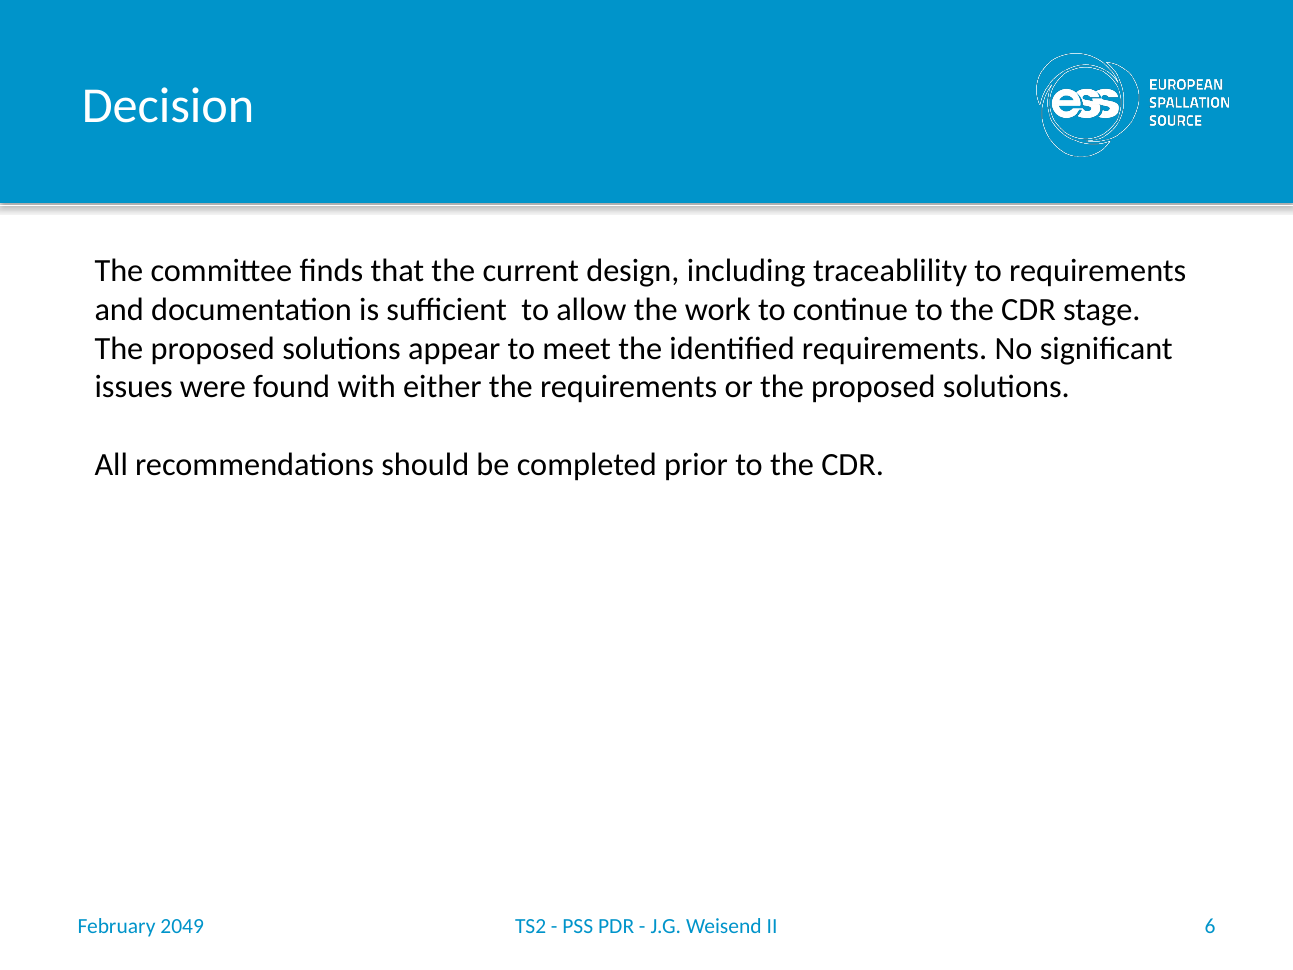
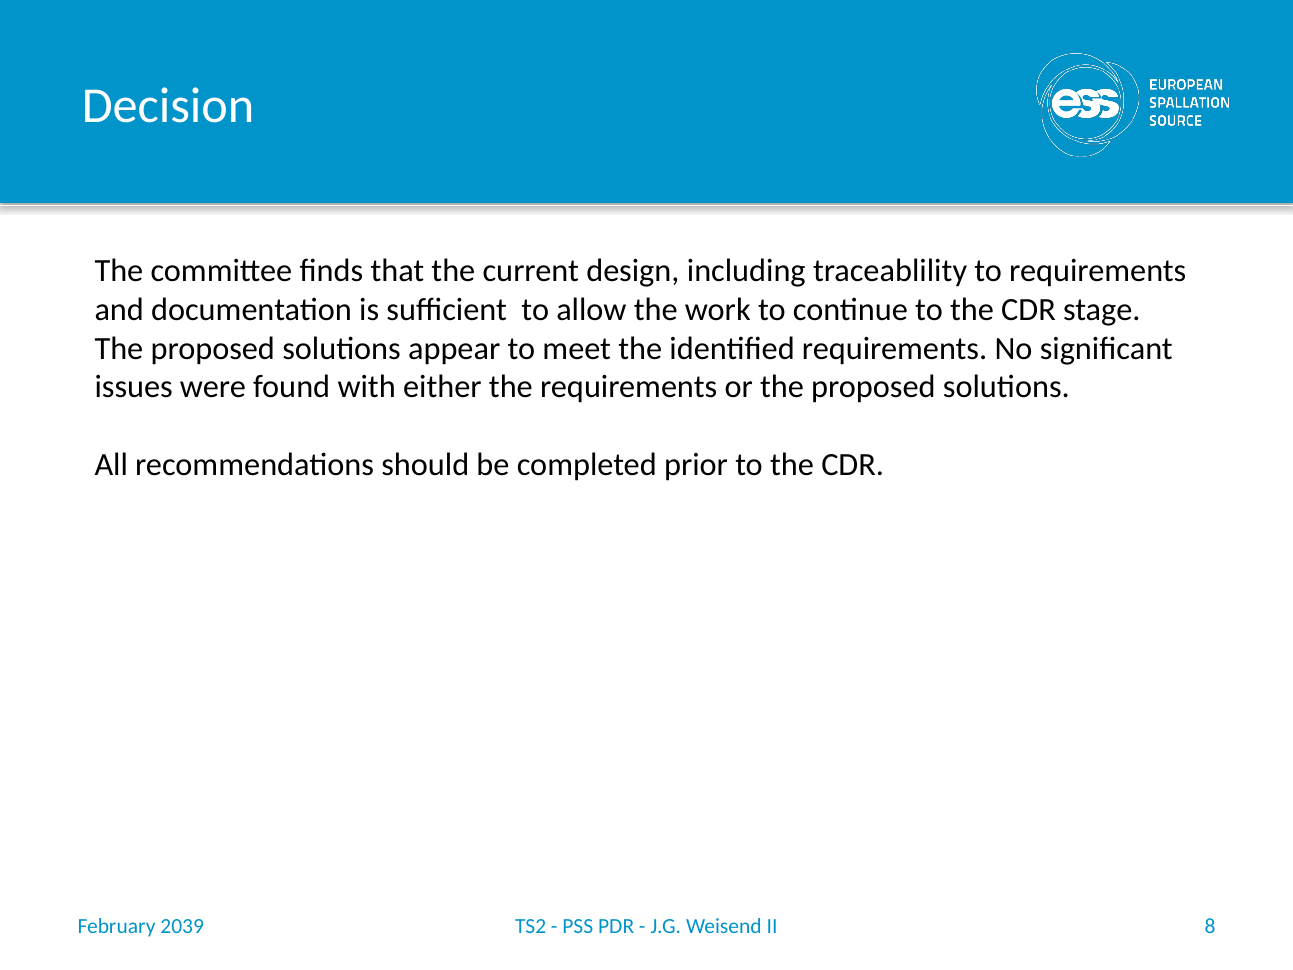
6: 6 -> 8
2049: 2049 -> 2039
